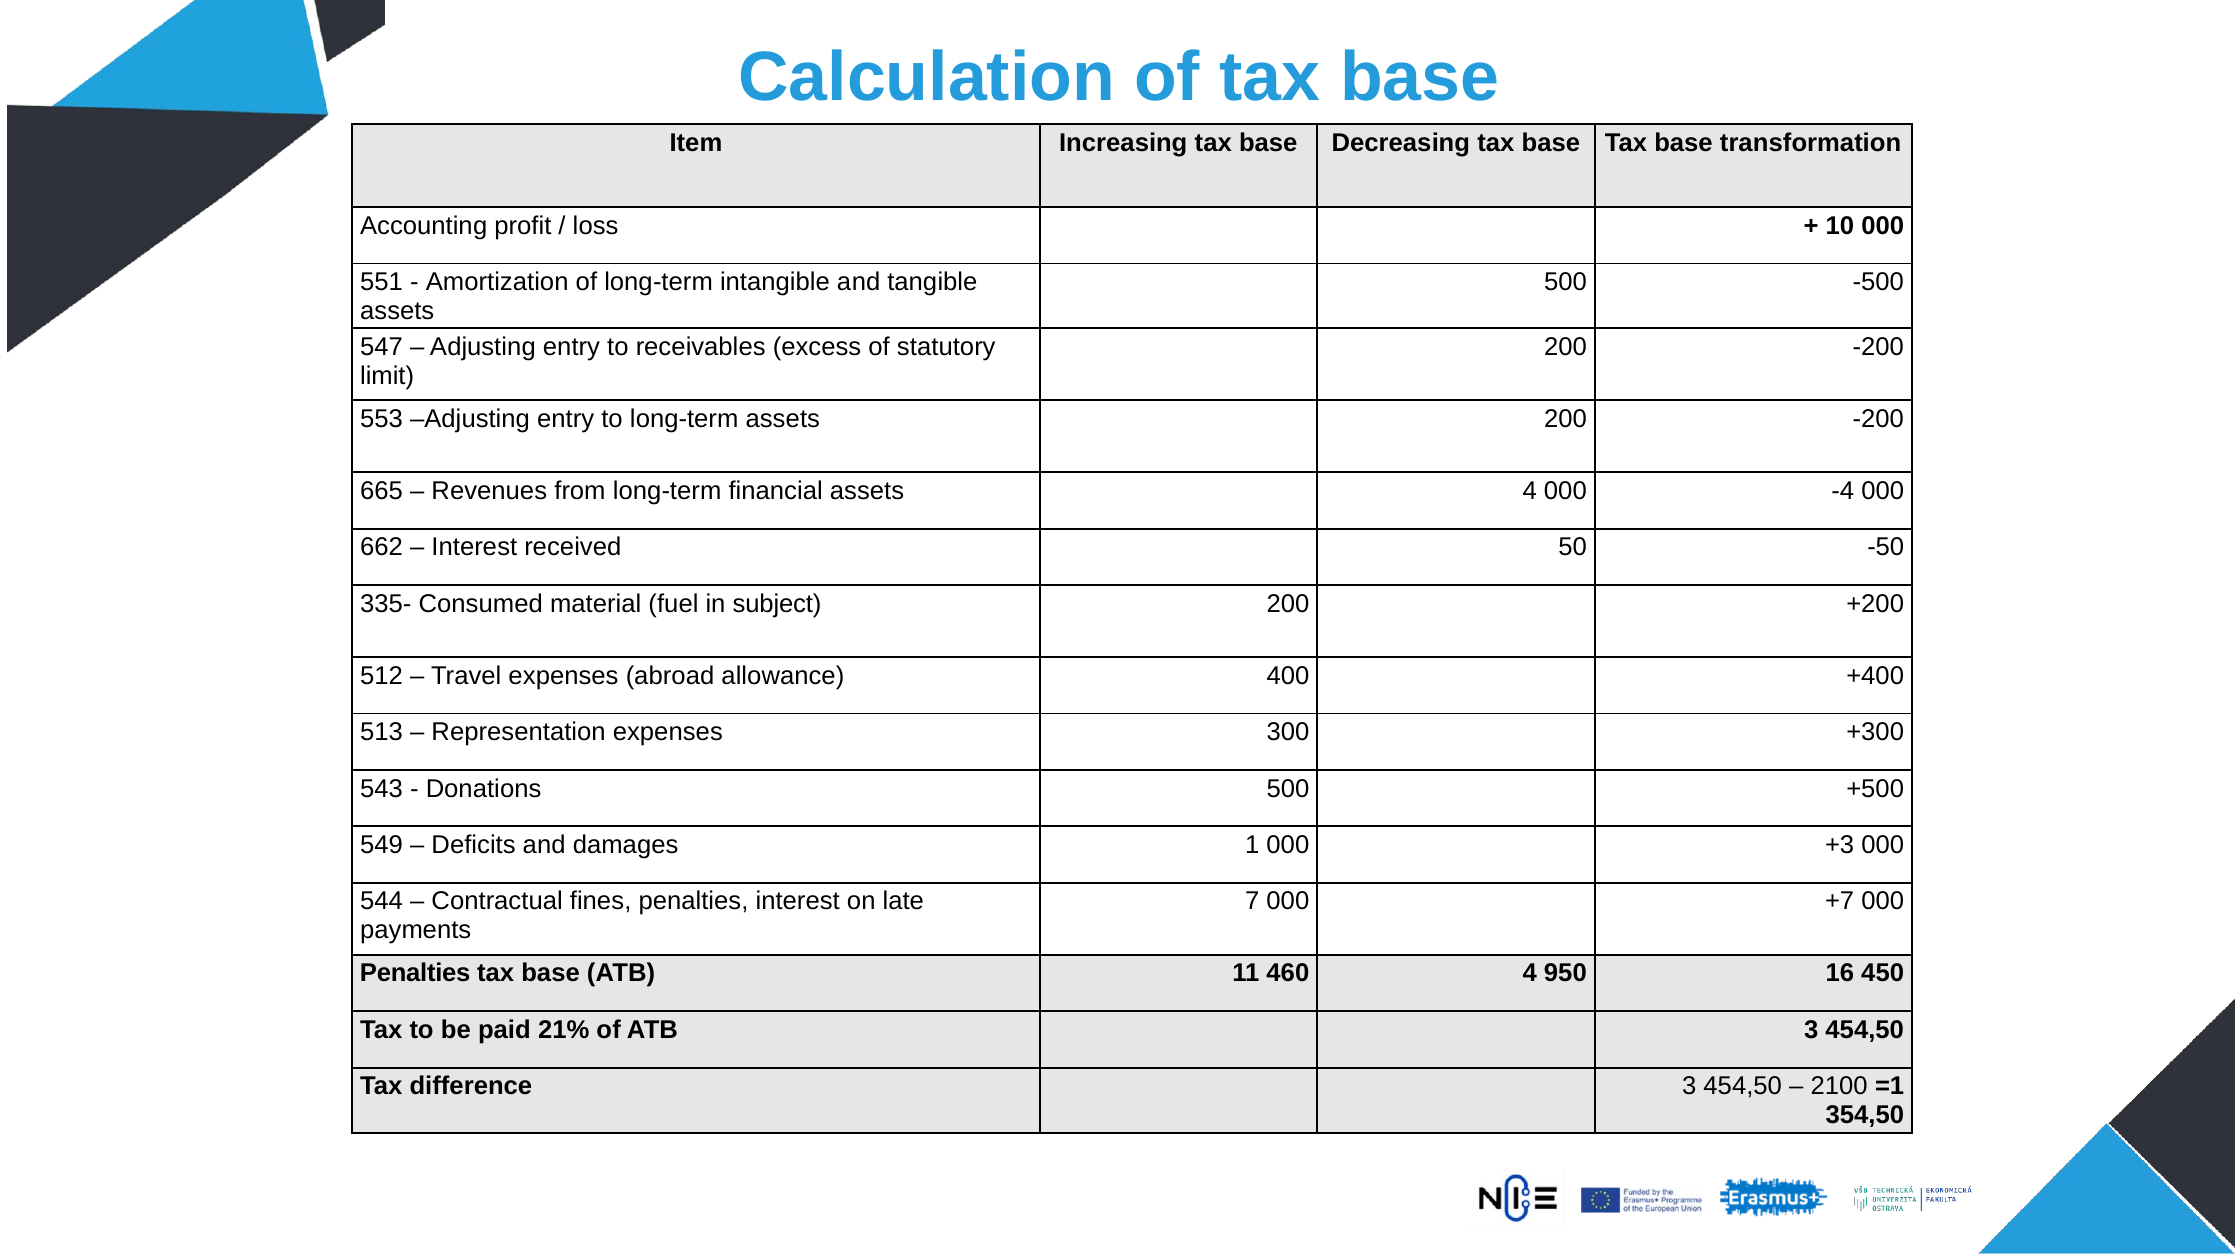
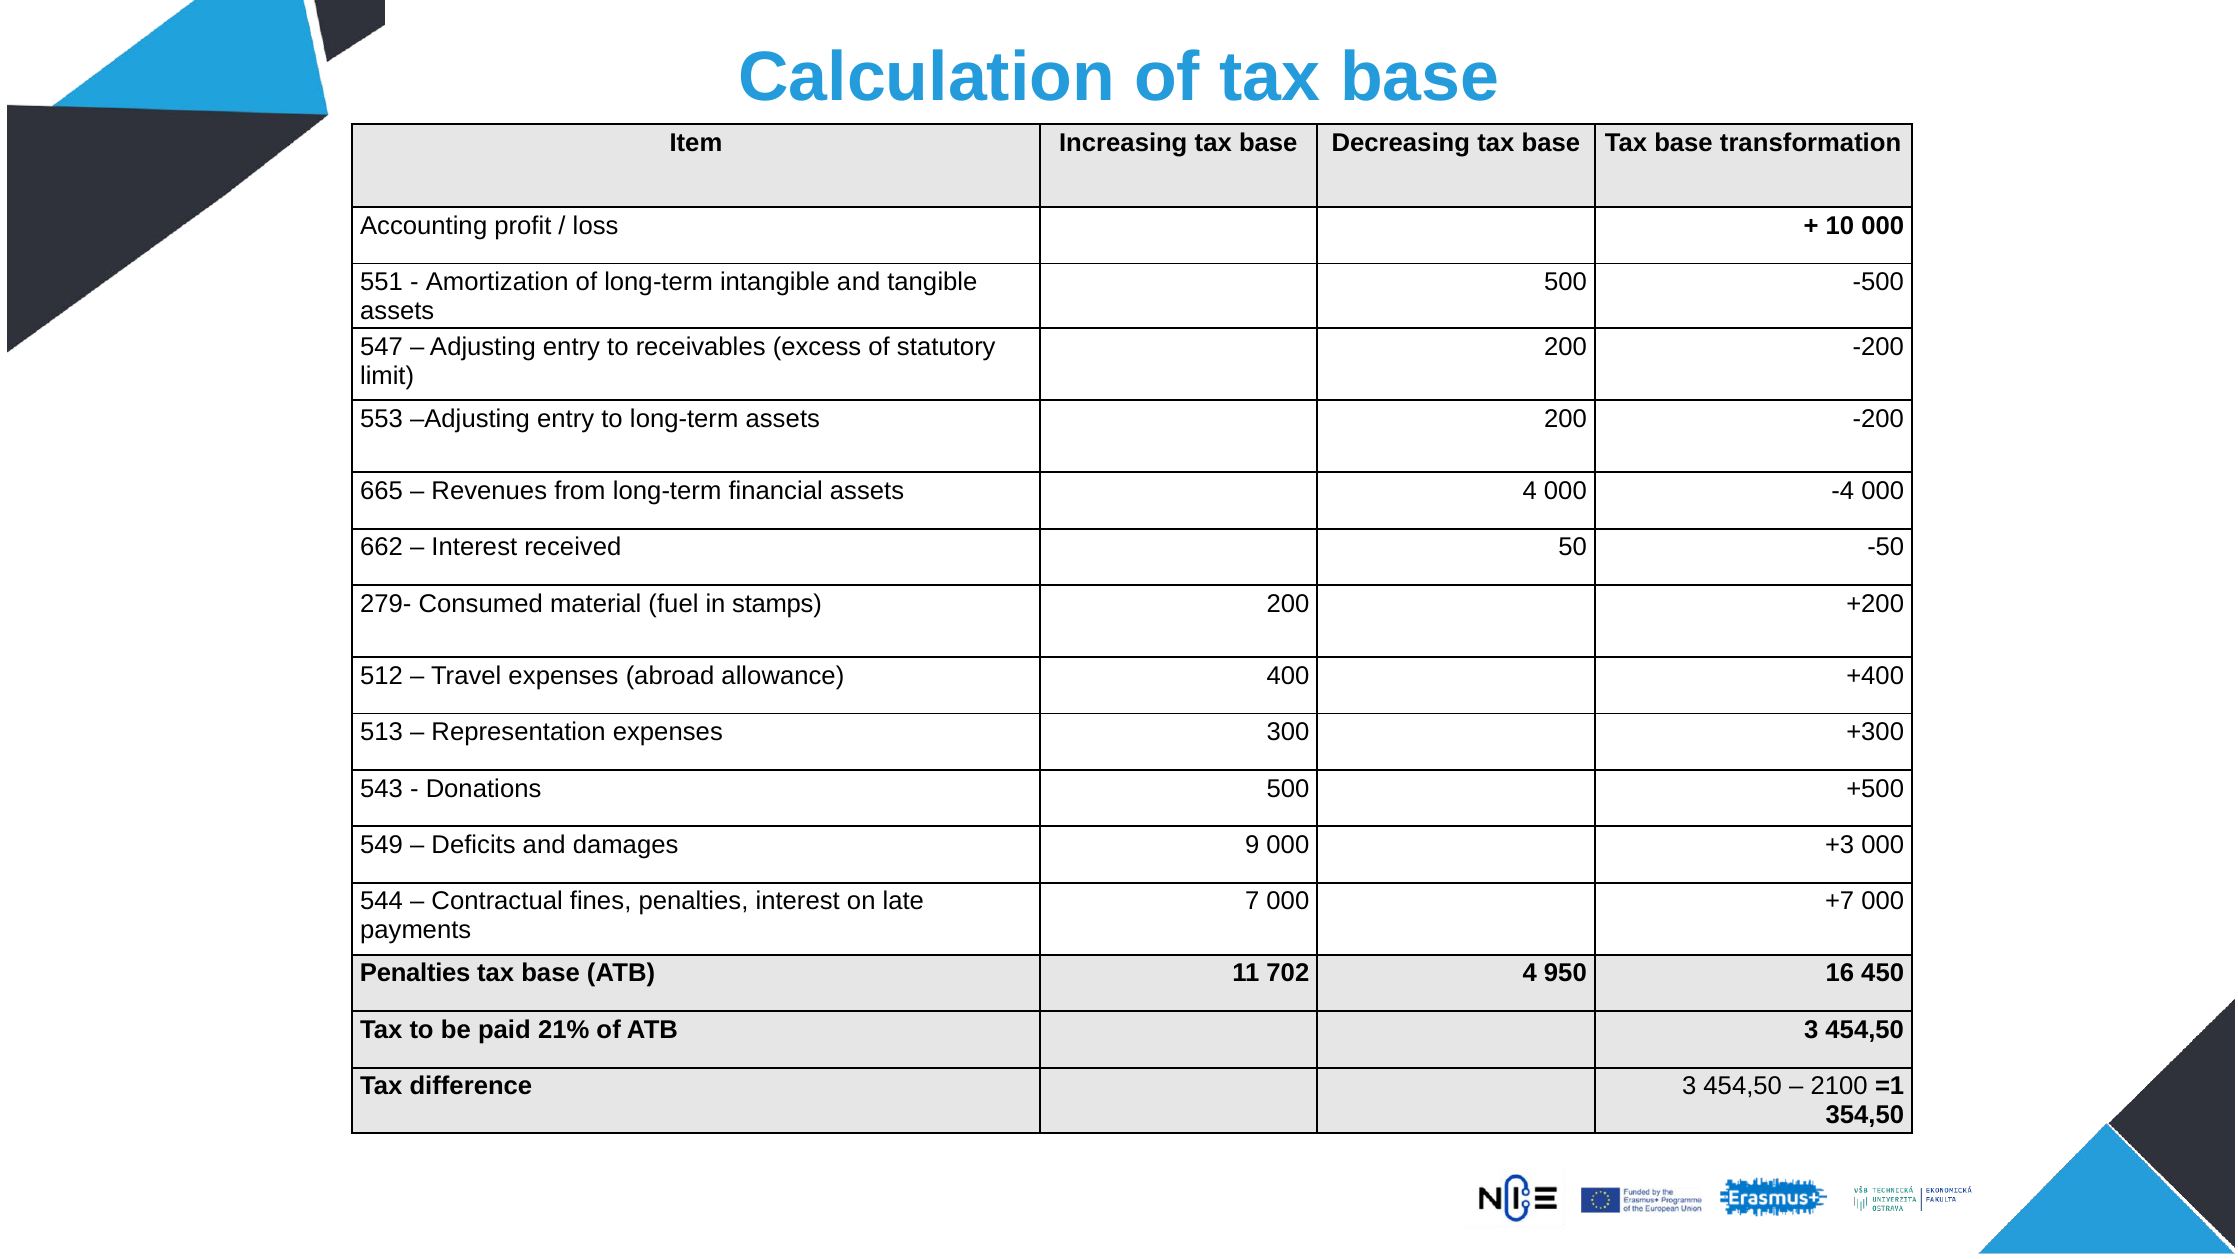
335-: 335- -> 279-
subject: subject -> stamps
1: 1 -> 9
460: 460 -> 702
